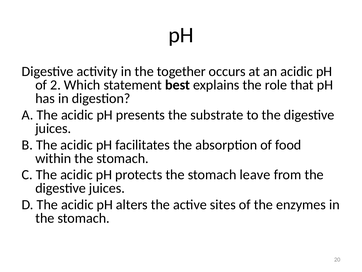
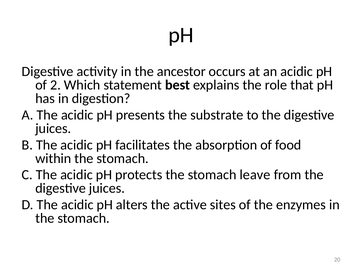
together: together -> ancestor
